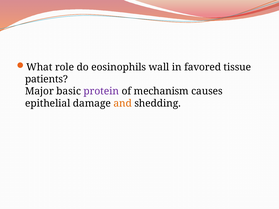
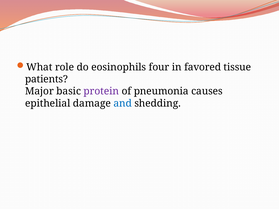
wall: wall -> four
mechanism: mechanism -> pneumonia
and colour: orange -> blue
